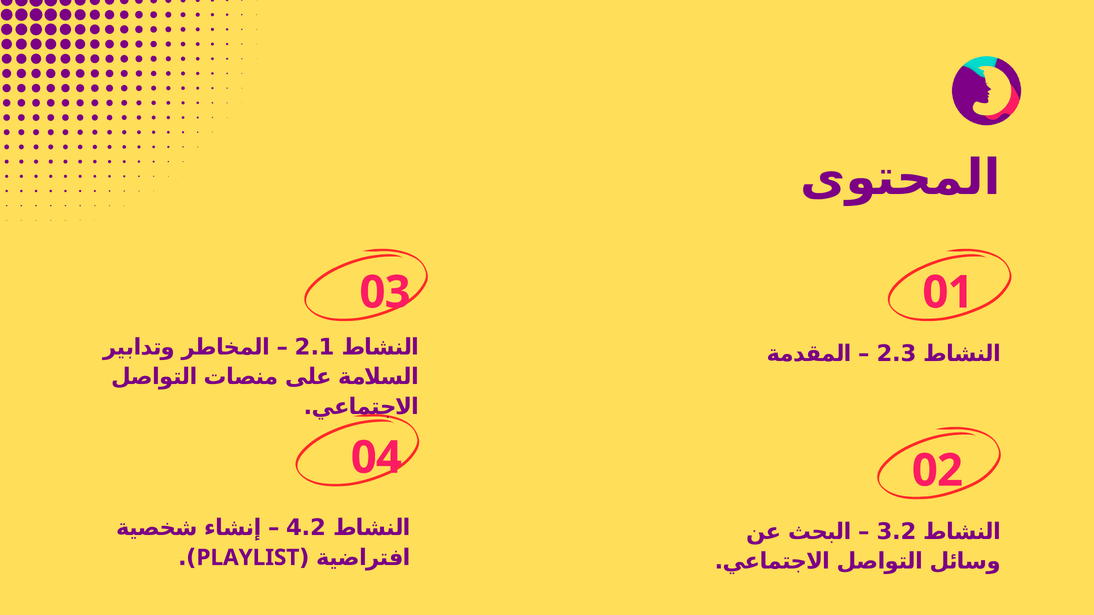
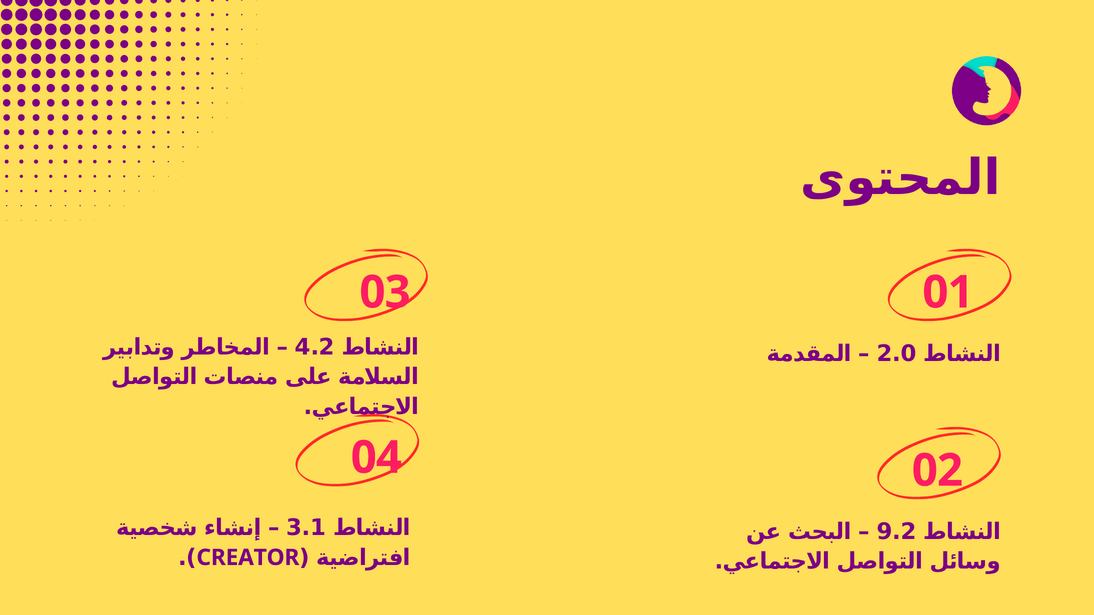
2.1: 2.1 -> 4.2
2.3: 2.3 -> 2.0
4.2: 4.2 -> 3.1
3.2: 3.2 -> 9.2
PLAYLIST: PLAYLIST -> CREATOR
